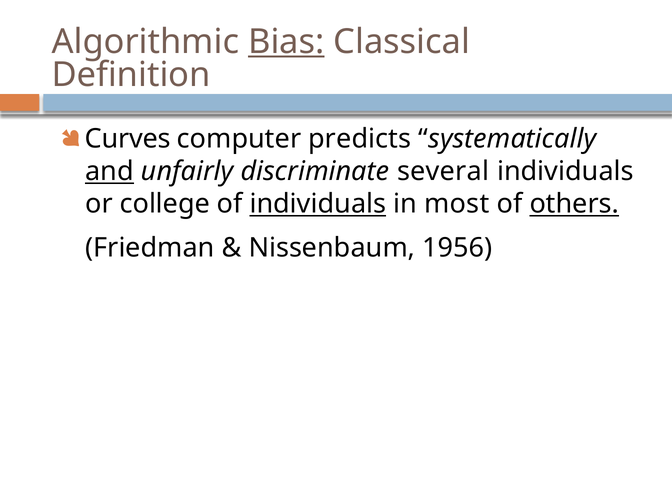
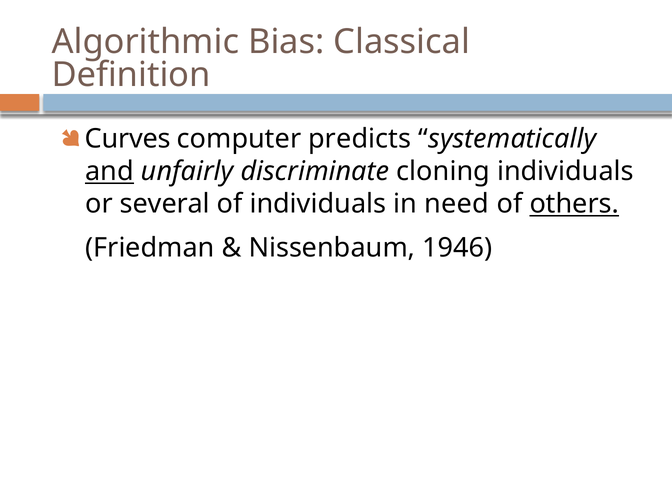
Bias underline: present -> none
several: several -> cloning
college: college -> several
individuals at (318, 204) underline: present -> none
most: most -> need
1956: 1956 -> 1946
